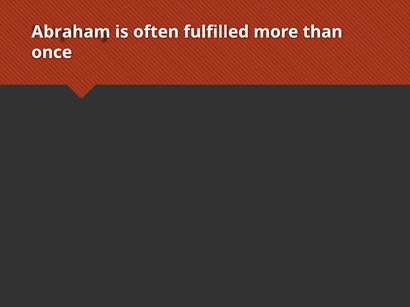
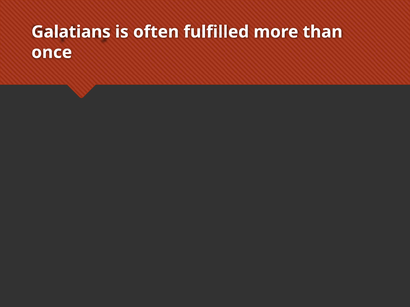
Abraham: Abraham -> Galatians
